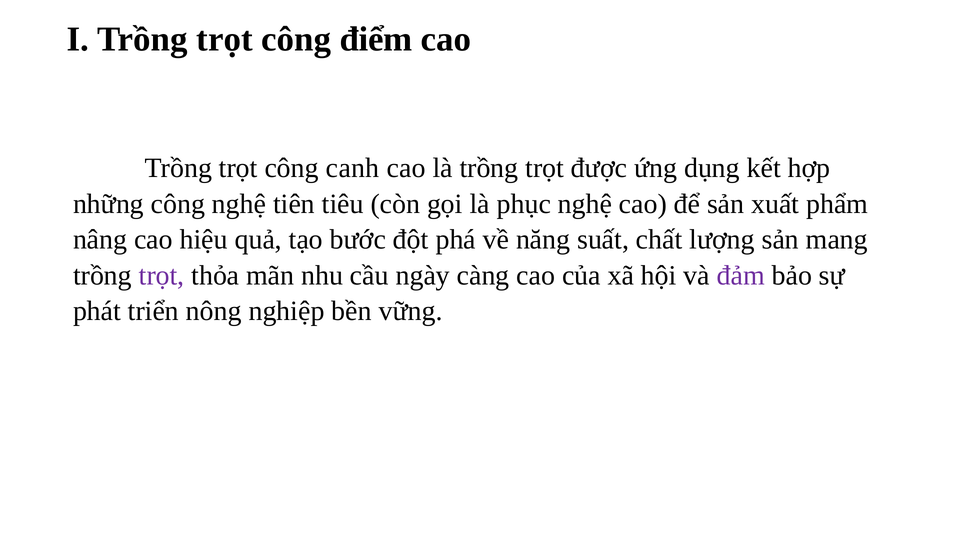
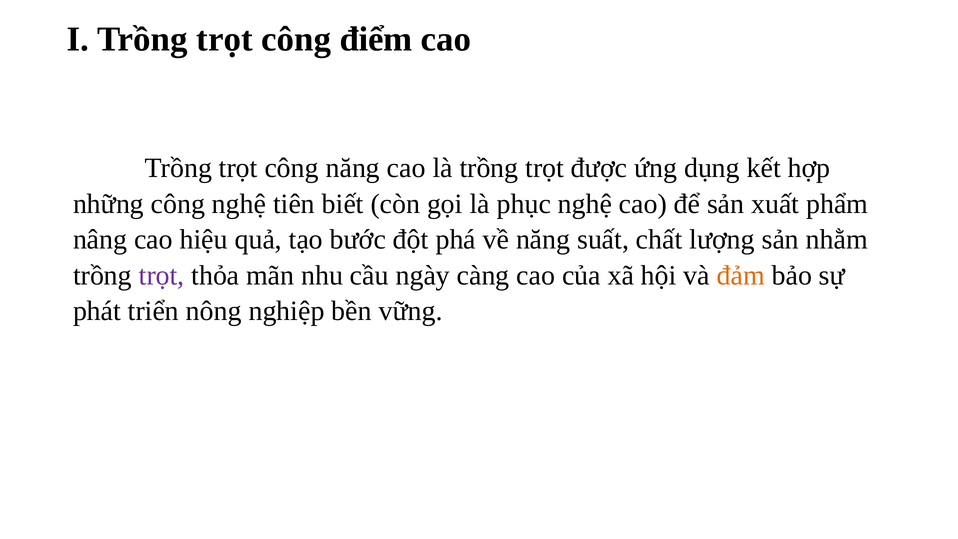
công canh: canh -> năng
tiêu: tiêu -> biết
mang: mang -> nhằm
đảm colour: purple -> orange
